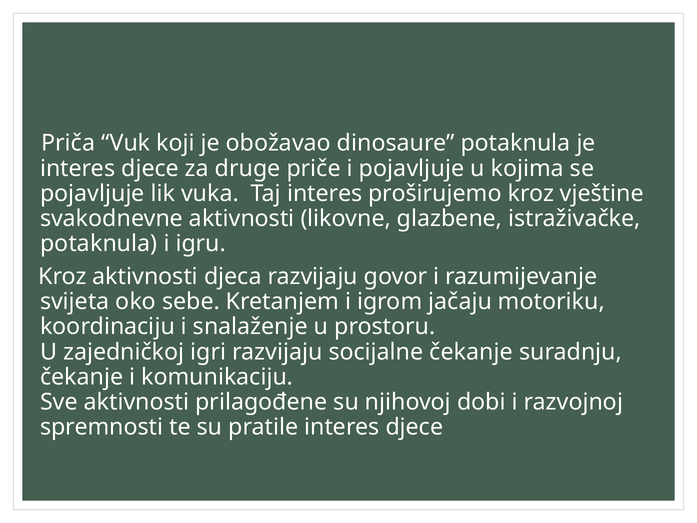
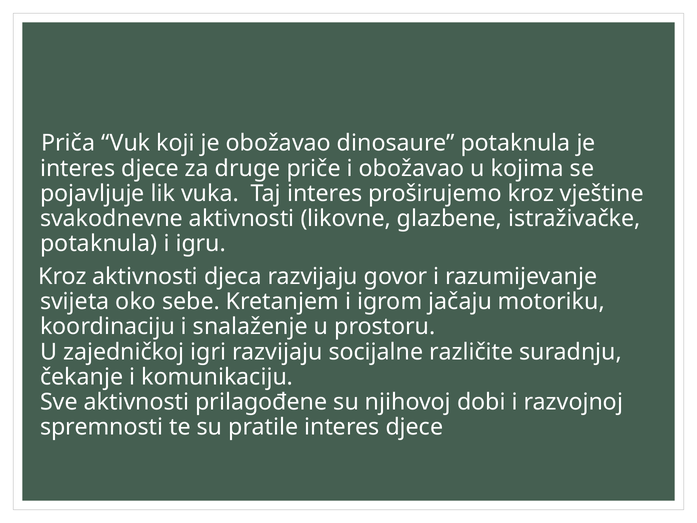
i pojavljuje: pojavljuje -> obožavao
socijalne čekanje: čekanje -> različite
